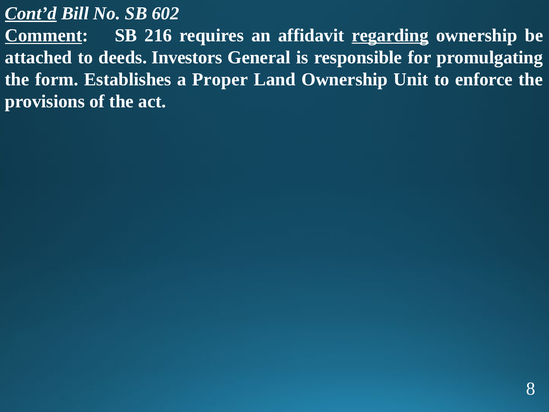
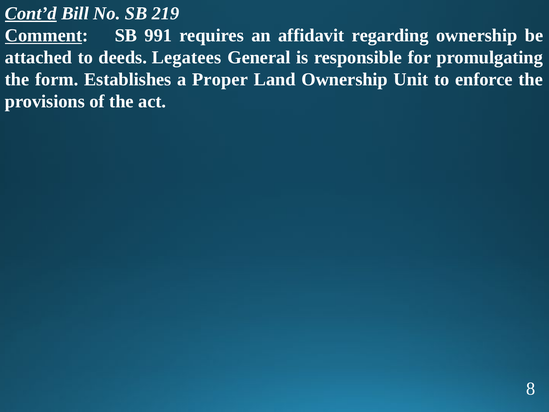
602: 602 -> 219
216: 216 -> 991
regarding underline: present -> none
Investors: Investors -> Legatees
